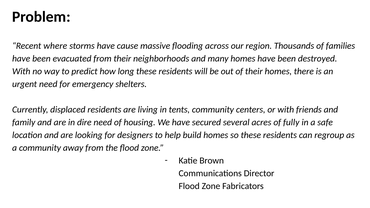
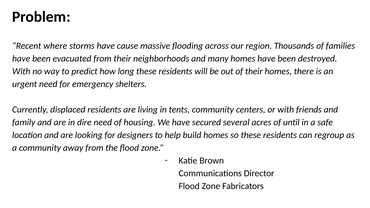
fully: fully -> until
